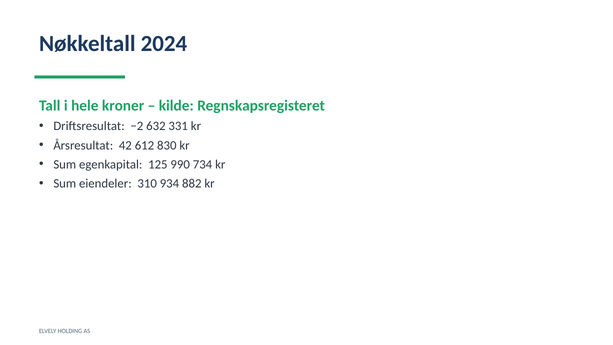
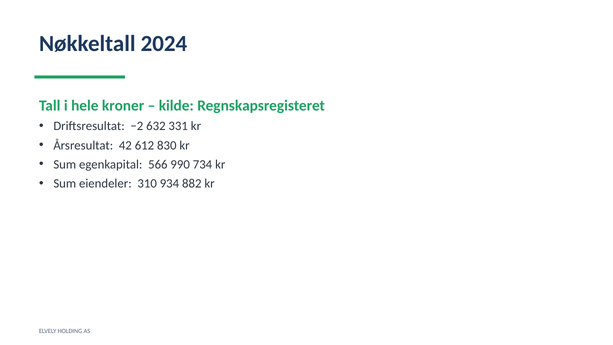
125: 125 -> 566
